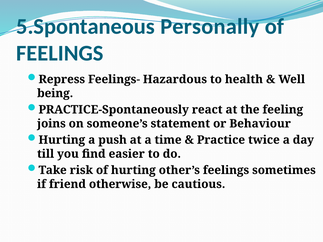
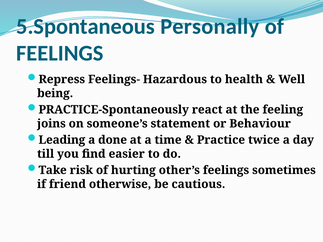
Hurting at (62, 140): Hurting -> Leading
push: push -> done
